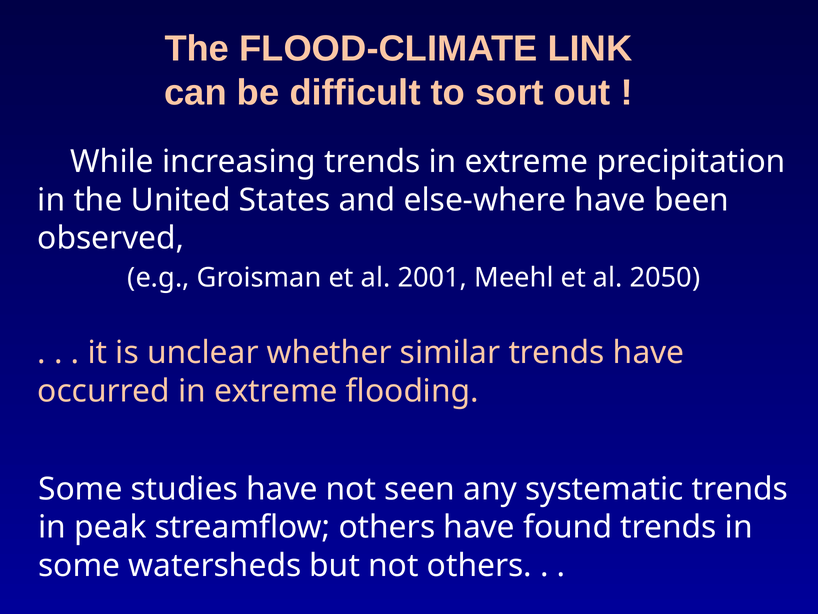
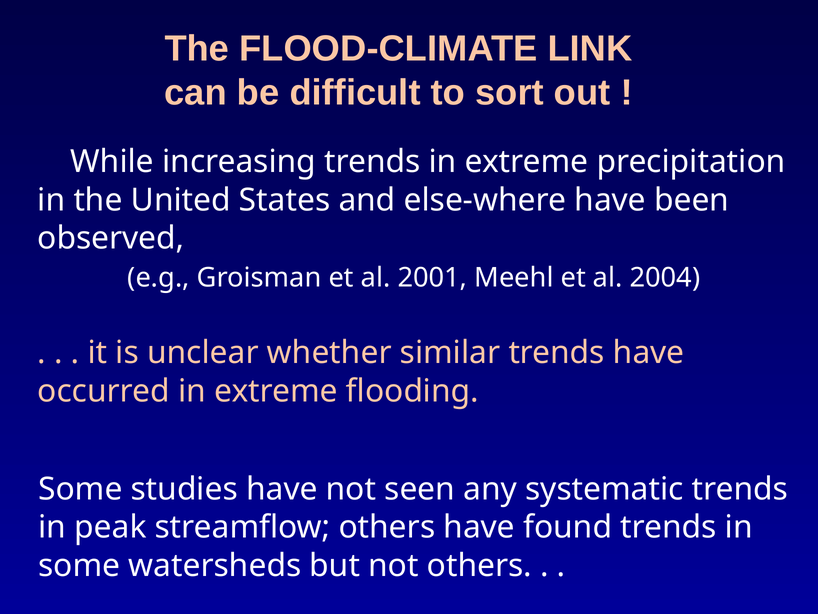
2050: 2050 -> 2004
